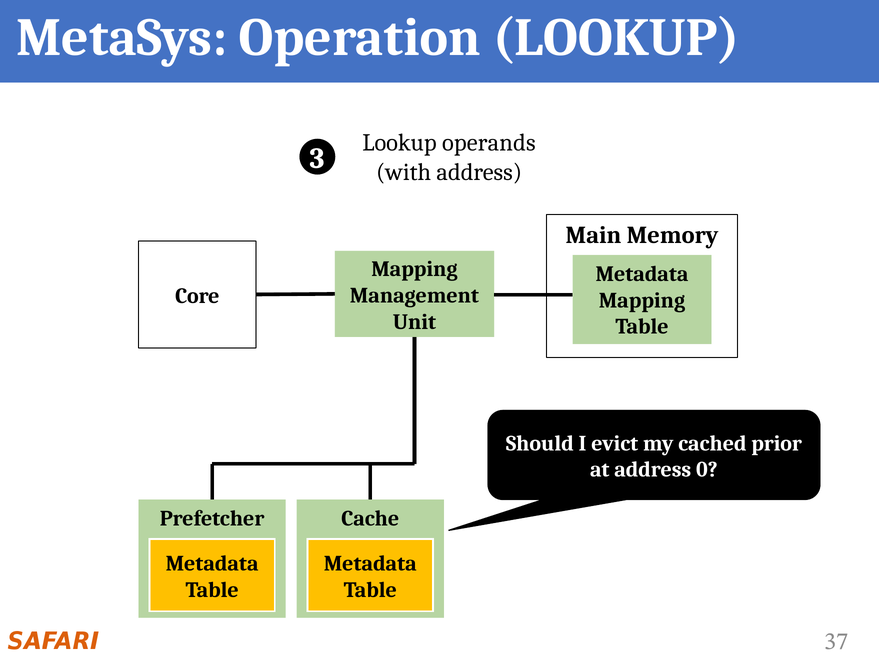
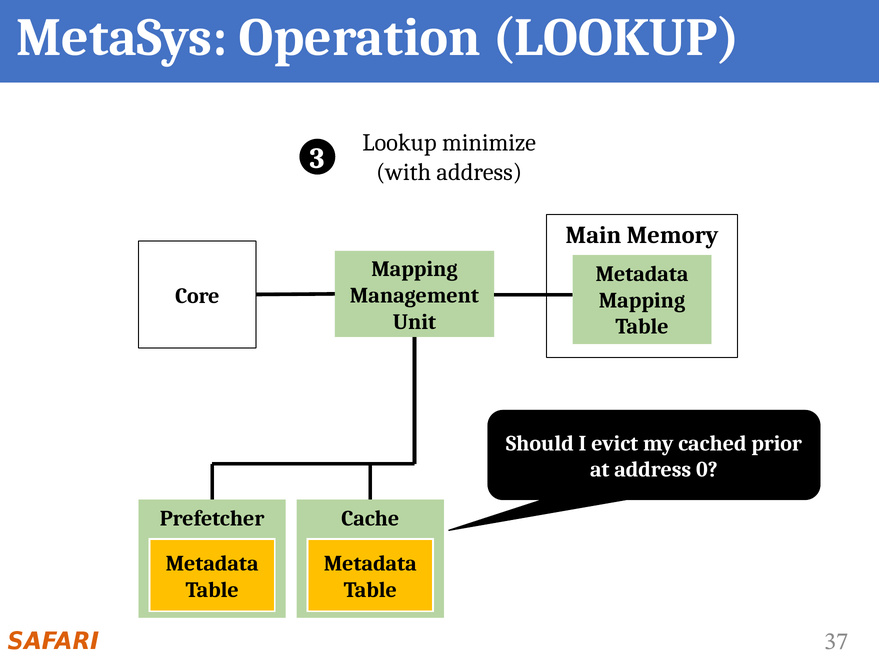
operands: operands -> minimize
